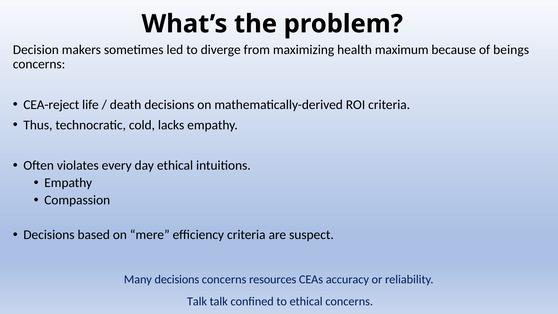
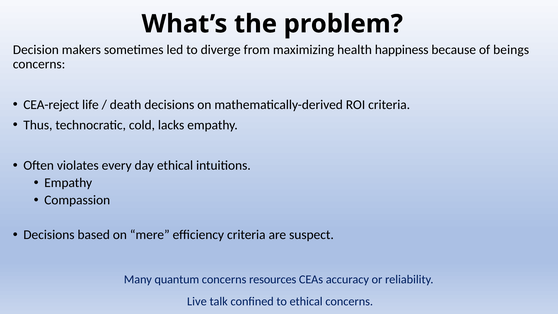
maximum: maximum -> happiness
Many decisions: decisions -> quantum
Talk at (197, 301): Talk -> Live
